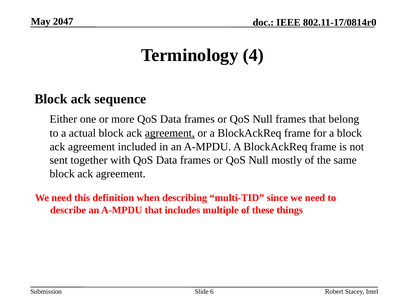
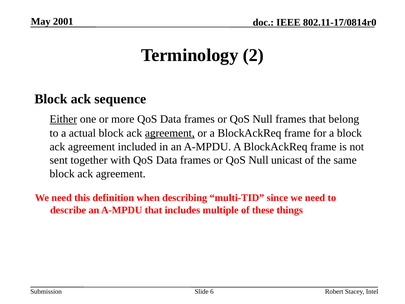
2047: 2047 -> 2001
4: 4 -> 2
Either underline: none -> present
mostly: mostly -> unicast
